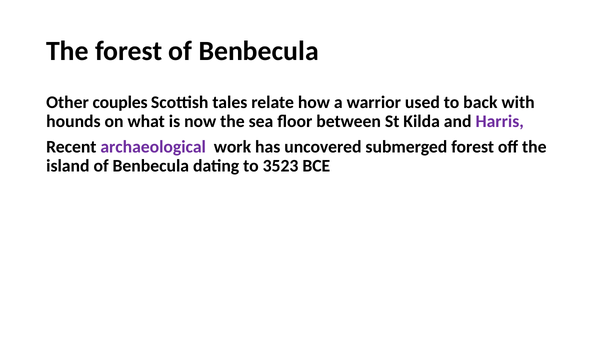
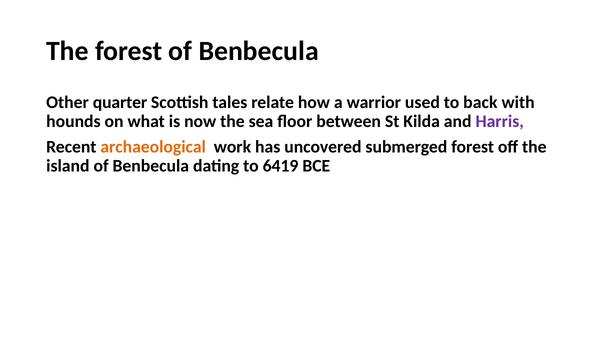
couples: couples -> quarter
archaeological colour: purple -> orange
3523: 3523 -> 6419
